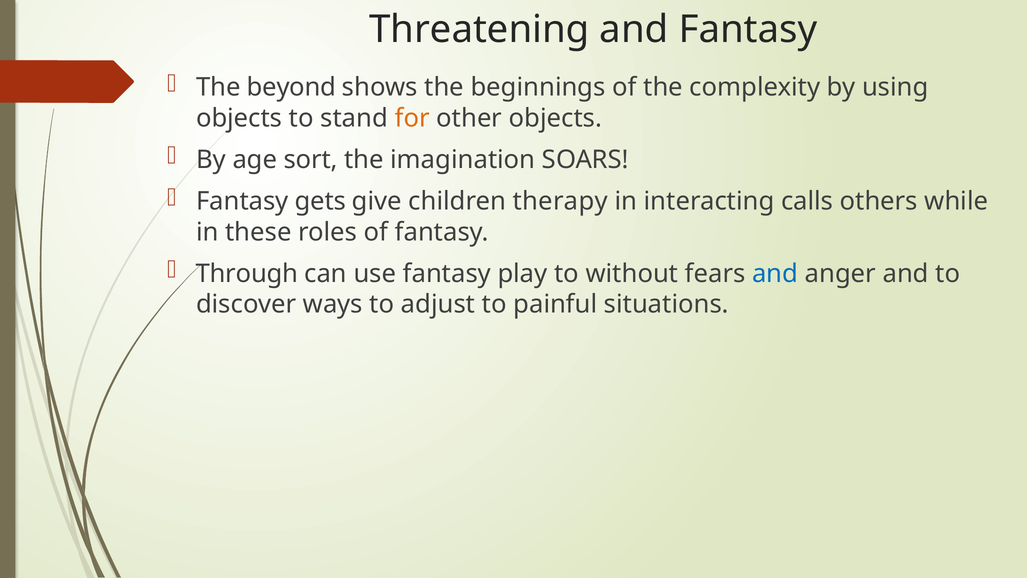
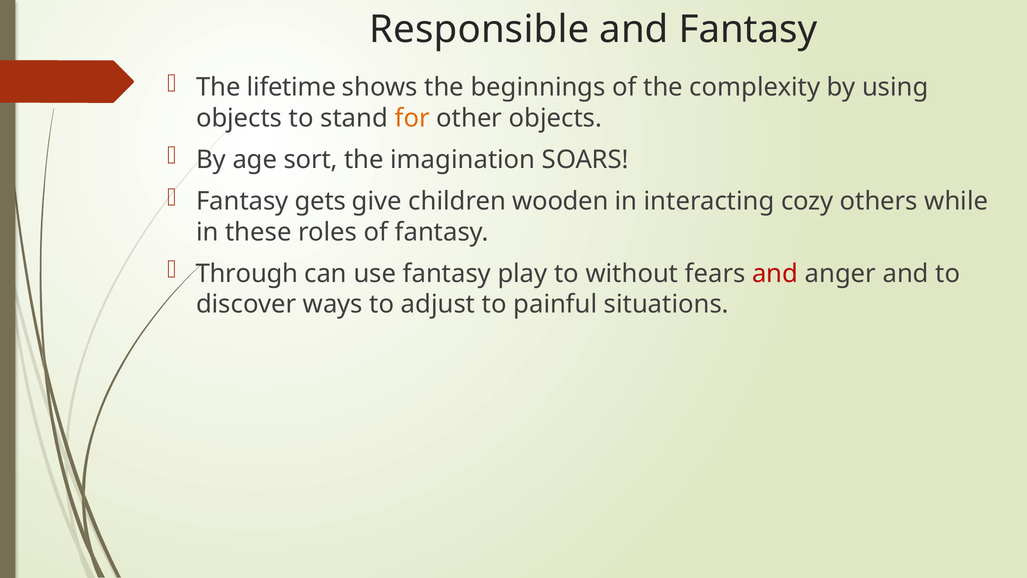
Threatening: Threatening -> Responsible
beyond: beyond -> lifetime
therapy: therapy -> wooden
calls: calls -> cozy
and at (775, 273) colour: blue -> red
